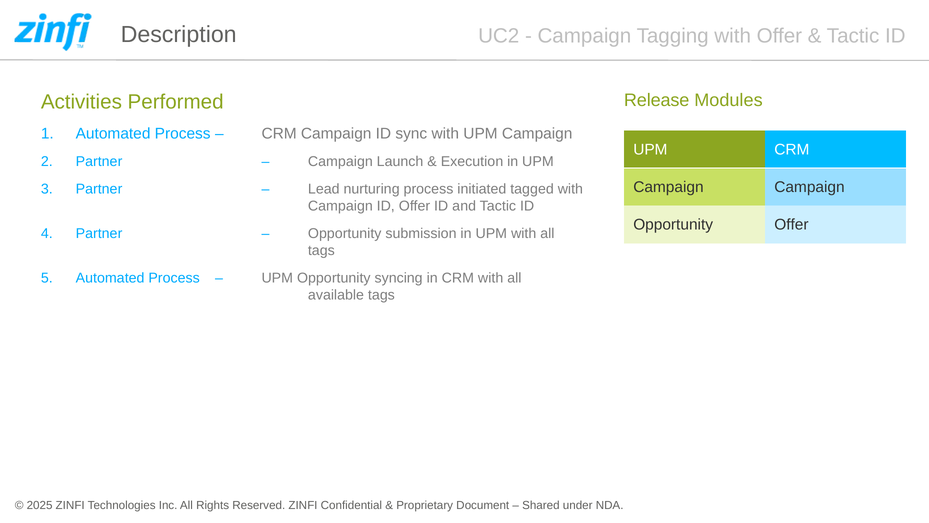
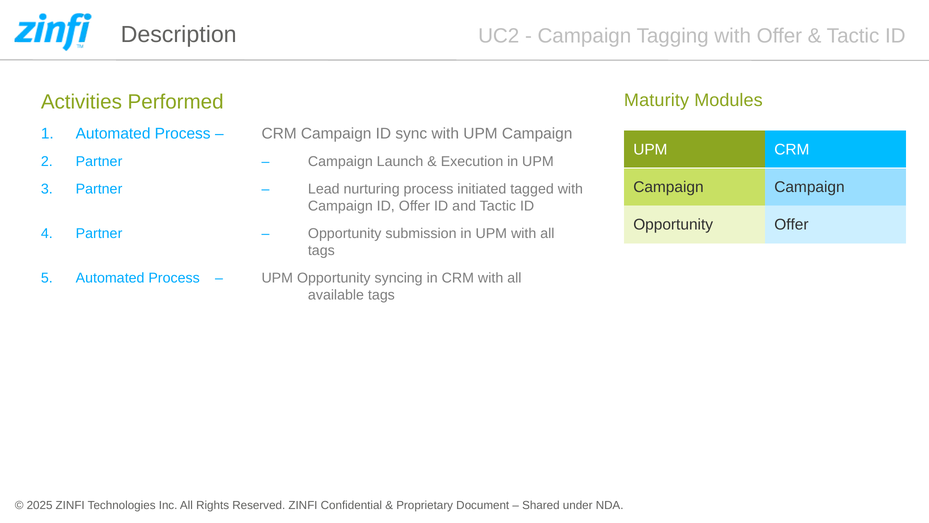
Release: Release -> Maturity
